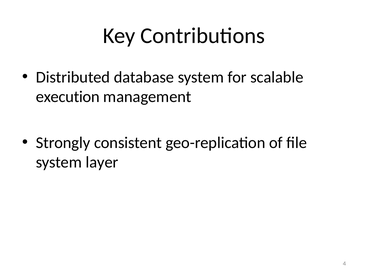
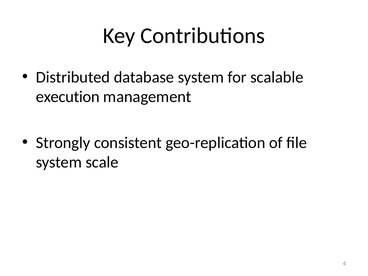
layer: layer -> scale
